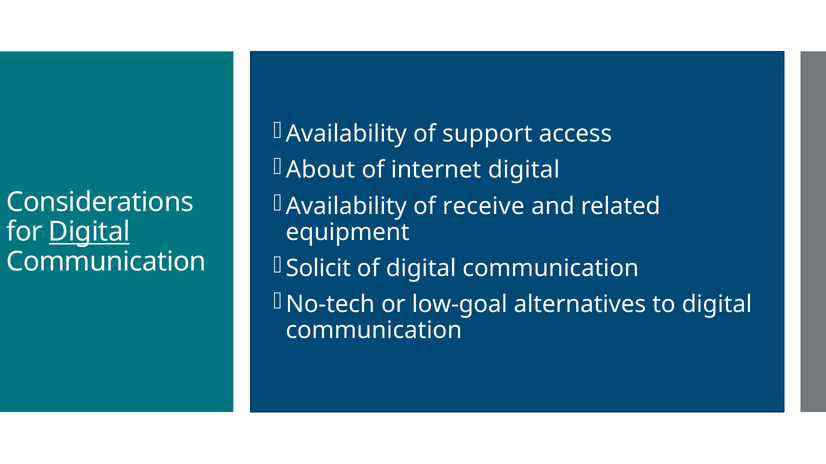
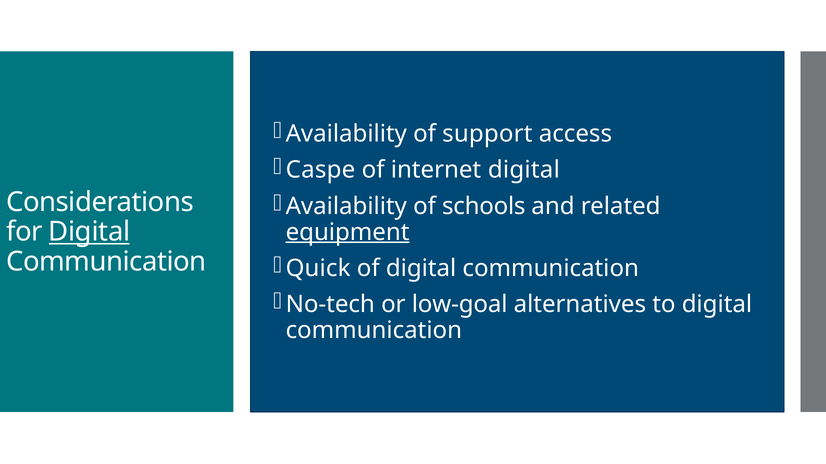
About: About -> Caspe
receive: receive -> schools
equipment underline: none -> present
Solicit: Solicit -> Quick
